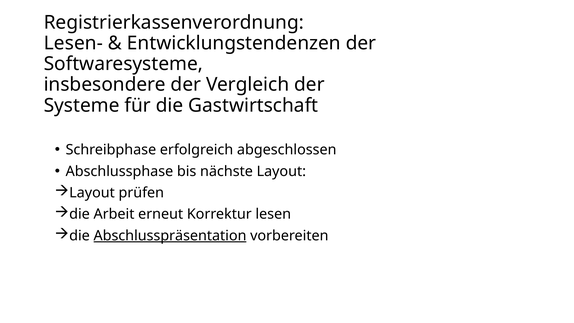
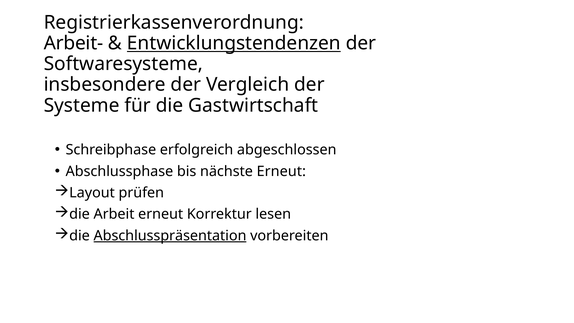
Lesen-: Lesen- -> Arbeit-
Entwicklungstendenzen underline: none -> present
nächste Layout: Layout -> Erneut
